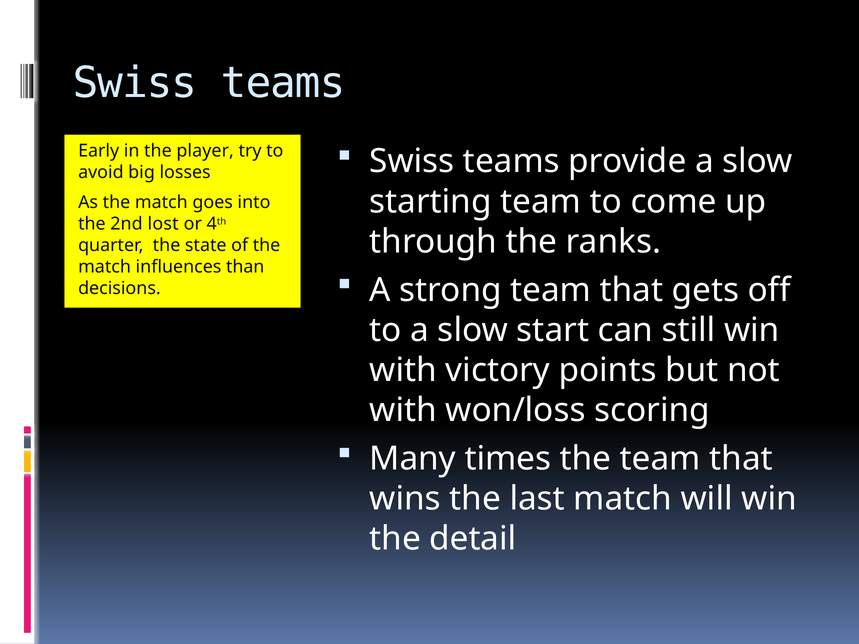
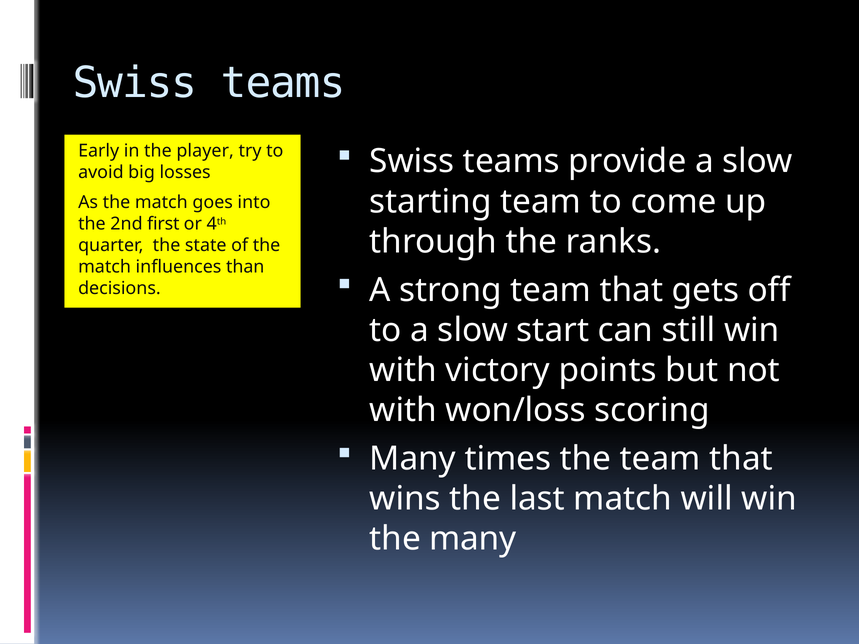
lost: lost -> first
the detail: detail -> many
